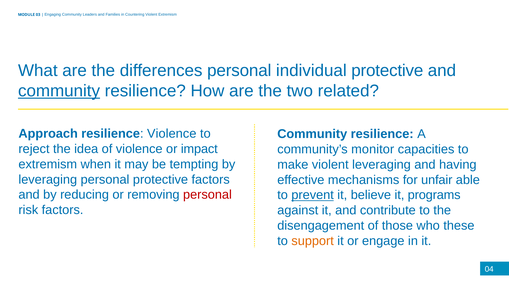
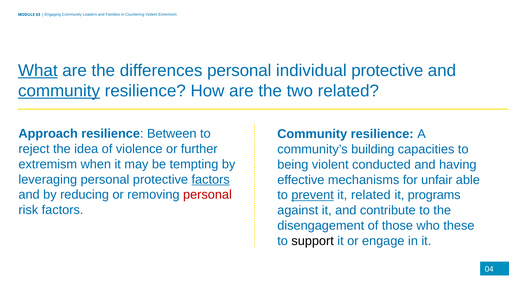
What underline: none -> present
resilience Violence: Violence -> Between
impact: impact -> further
monitor: monitor -> building
make: make -> being
violent leveraging: leveraging -> conducted
factors at (211, 180) underline: none -> present
it believe: believe -> related
support colour: orange -> black
